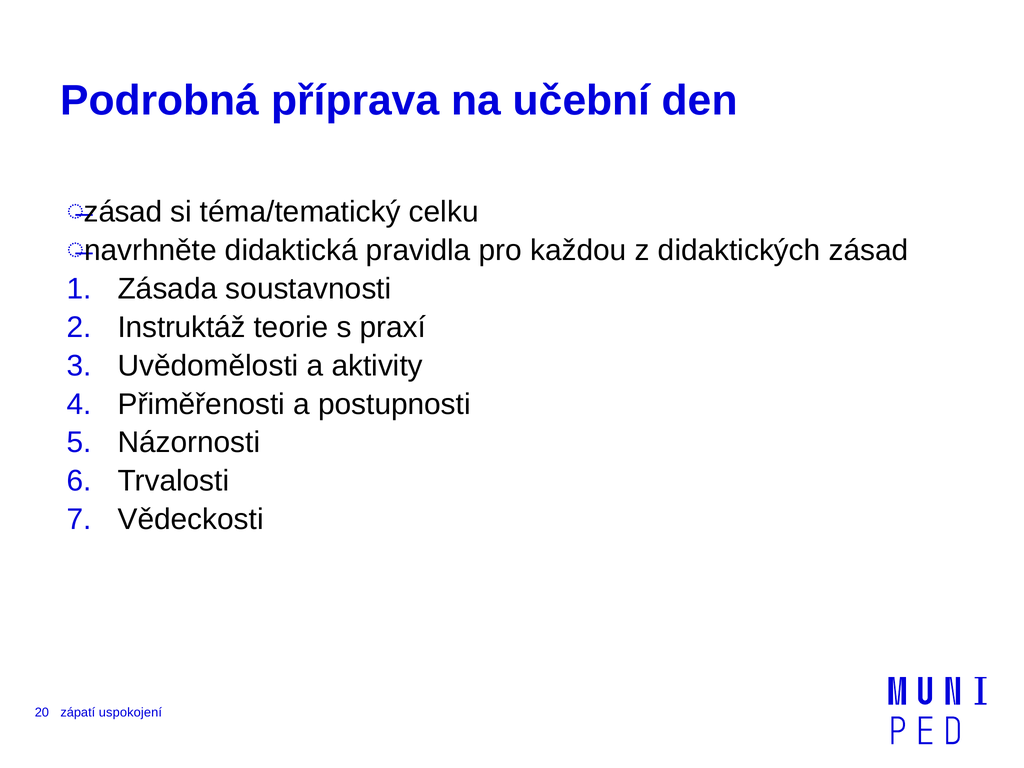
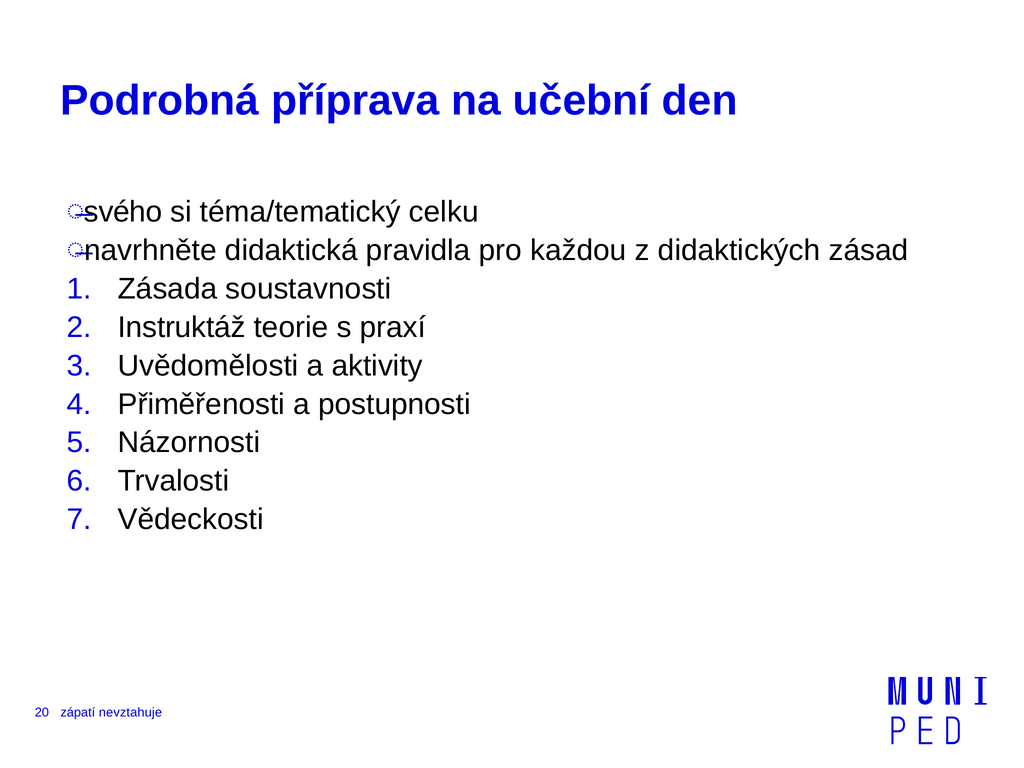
zásad at (123, 212): zásad -> svého
uspokojení: uspokojení -> nevztahuje
